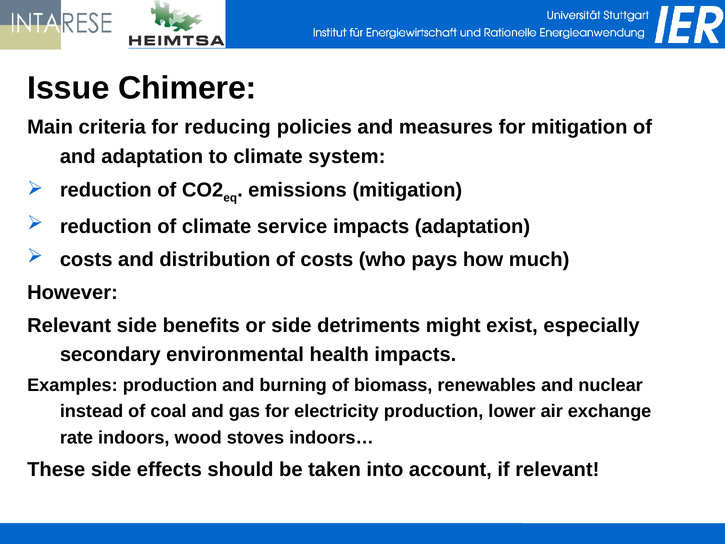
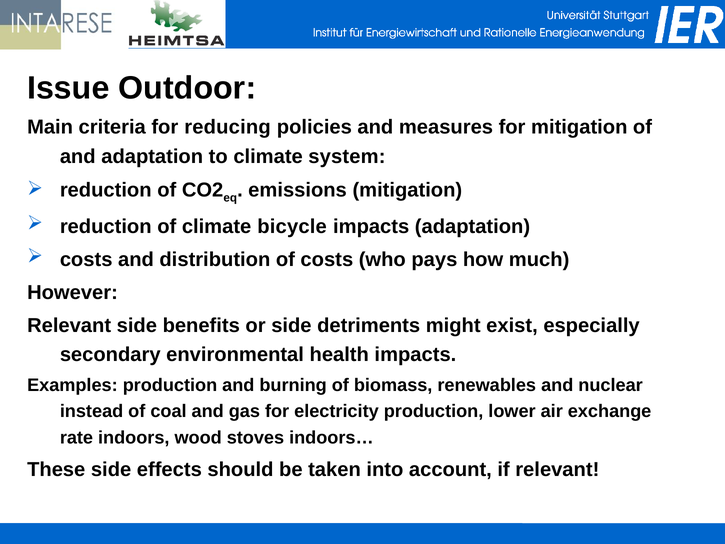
Chimere: Chimere -> Outdoor
service: service -> bicycle
